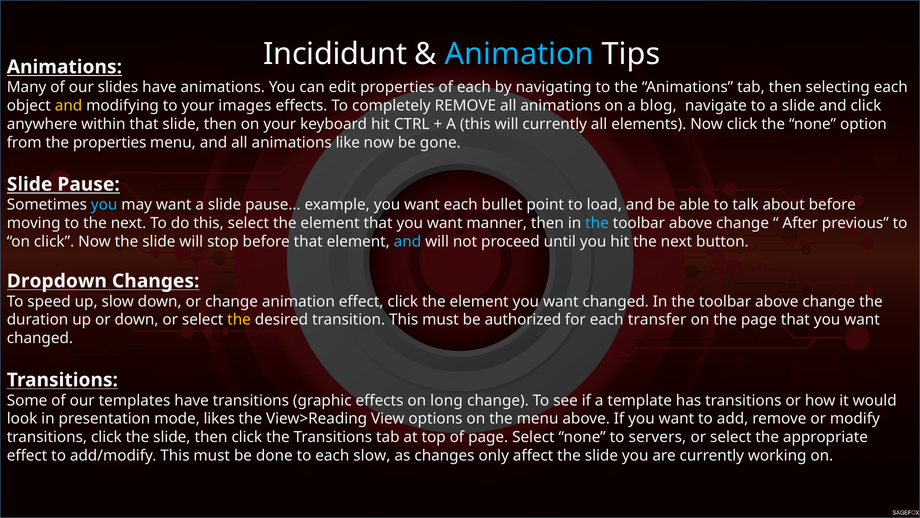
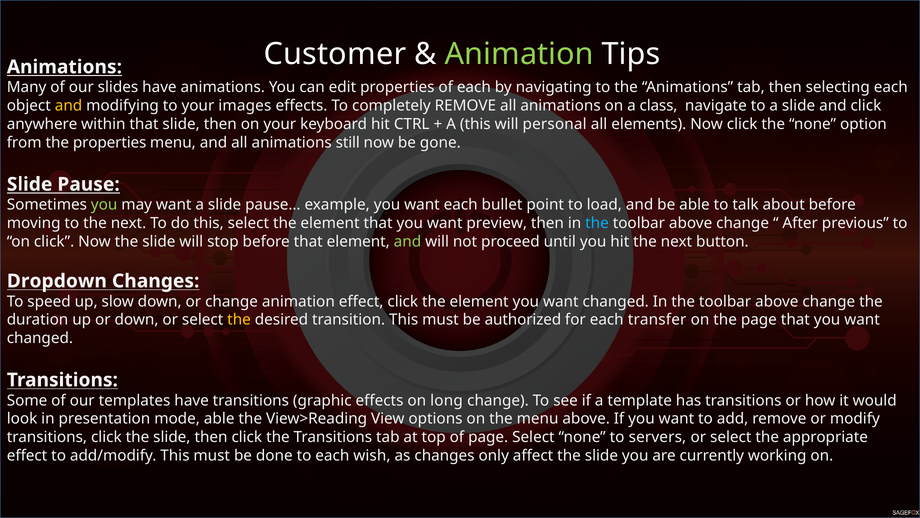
Incididunt: Incididunt -> Customer
Animation at (519, 54) colour: light blue -> light green
blog: blog -> class
will currently: currently -> personal
like: like -> still
you at (104, 205) colour: light blue -> light green
manner: manner -> preview
and at (407, 241) colour: light blue -> light green
mode likes: likes -> able
each slow: slow -> wish
